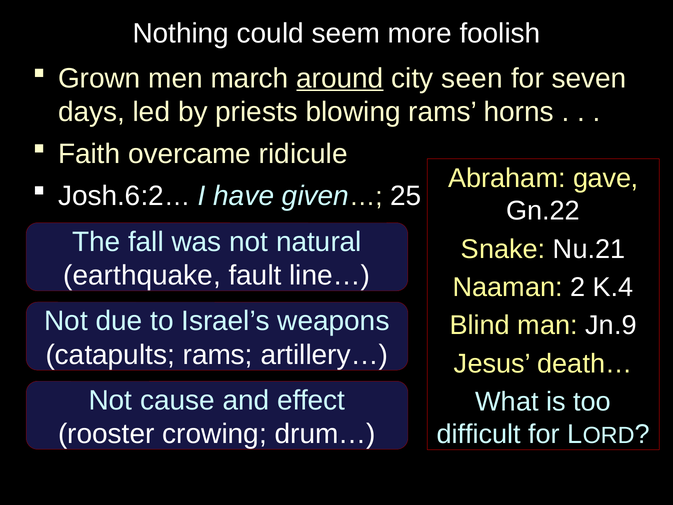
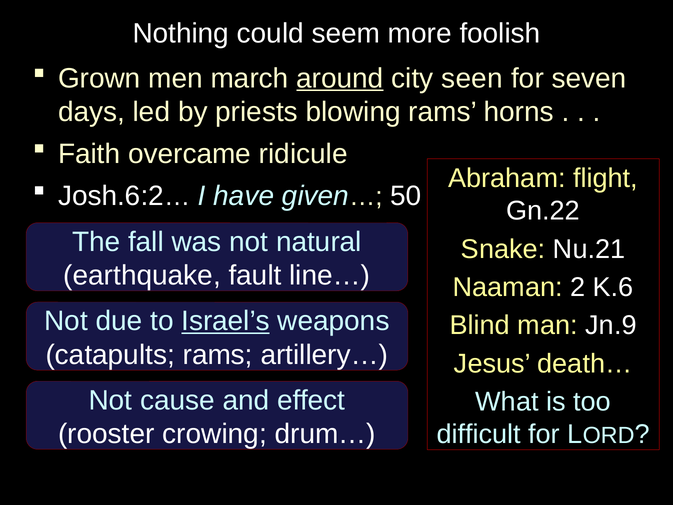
gave: gave -> flight
25: 25 -> 50
K.4: K.4 -> K.6
Israel’s underline: none -> present
